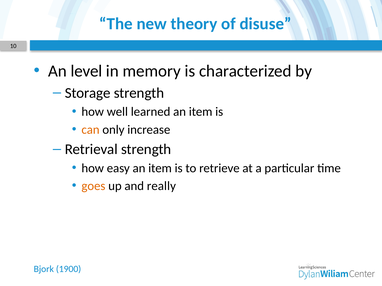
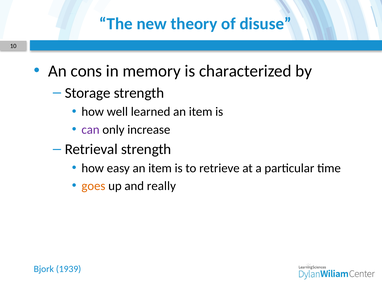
level: level -> cons
can colour: orange -> purple
1900: 1900 -> 1939
